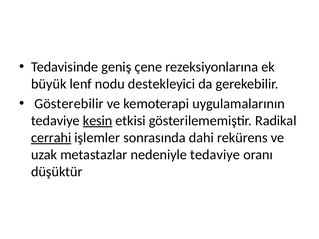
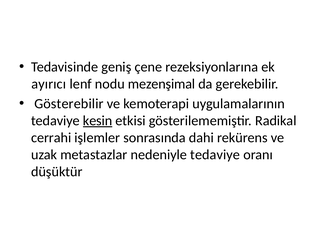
büyük: büyük -> ayırıcı
destekleyici: destekleyici -> mezenşimal
cerrahi underline: present -> none
